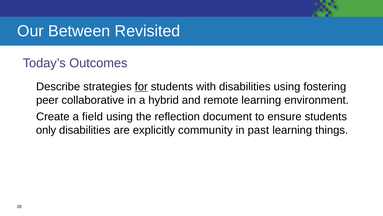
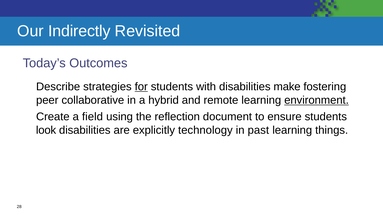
Between: Between -> Indirectly
disabilities using: using -> make
environment underline: none -> present
only: only -> look
community: community -> technology
